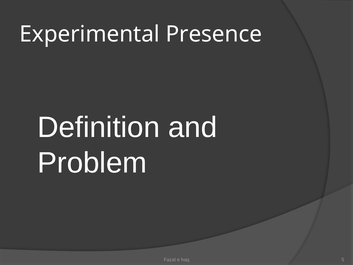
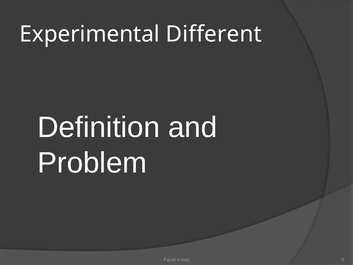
Presence: Presence -> Different
